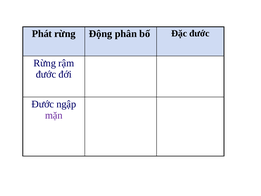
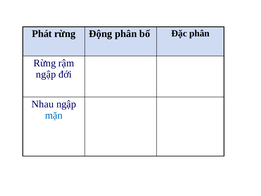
Đặc đước: đước -> phân
đước at (46, 74): đước -> ngập
Đước at (43, 104): Đước -> Nhau
mặn colour: purple -> blue
